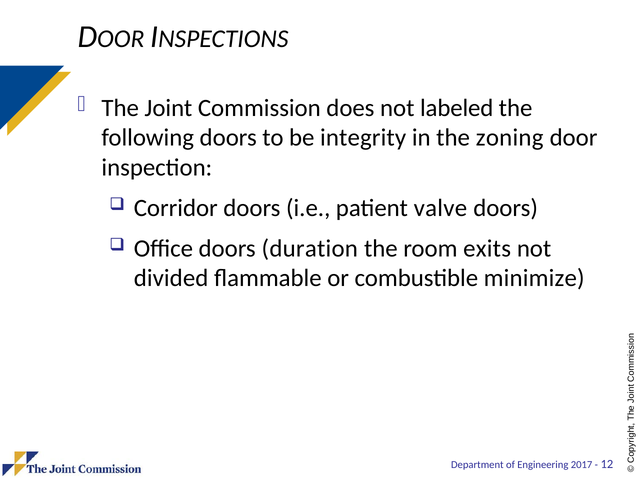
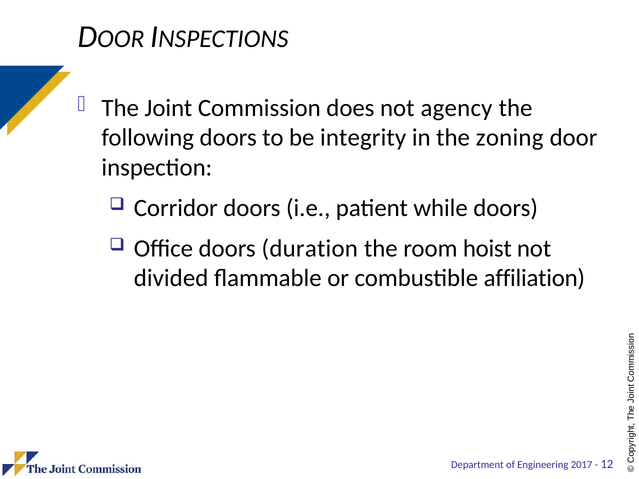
labeled: labeled -> agency
valve: valve -> while
exits: exits -> hoist
minimize: minimize -> affiliation
